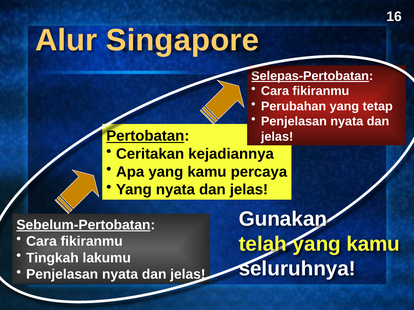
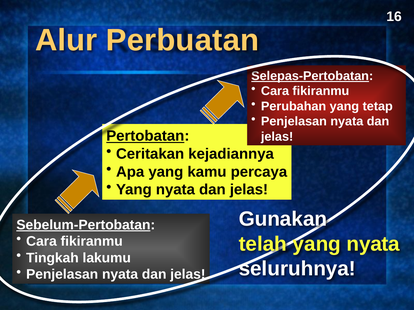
Singapore: Singapore -> Perbuatan
kamu at (373, 244): kamu -> nyata
